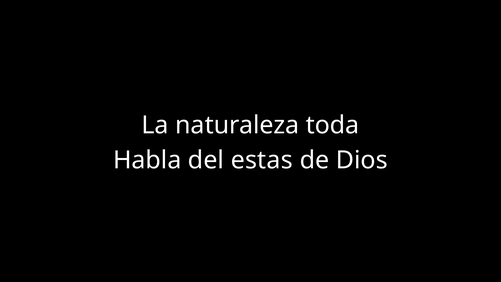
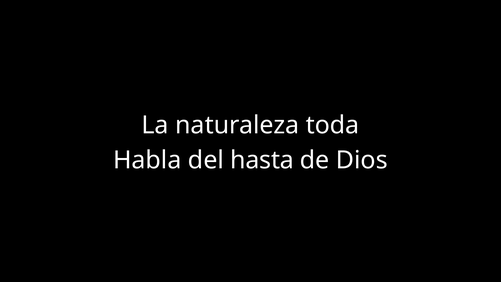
estas: estas -> hasta
